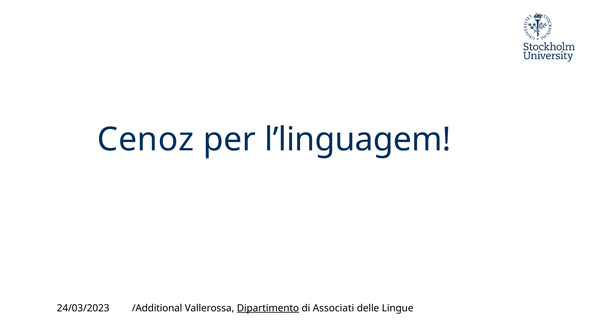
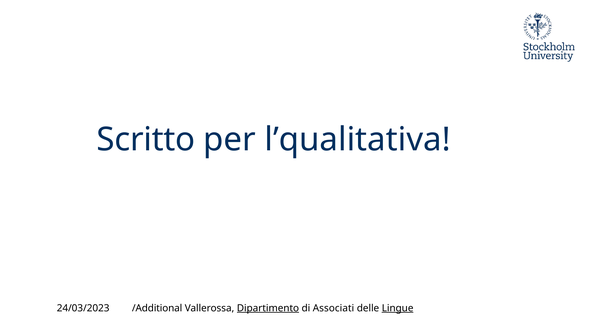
Cenoz: Cenoz -> Scritto
l’linguagem: l’linguagem -> l’qualitativa
Lingue underline: none -> present
